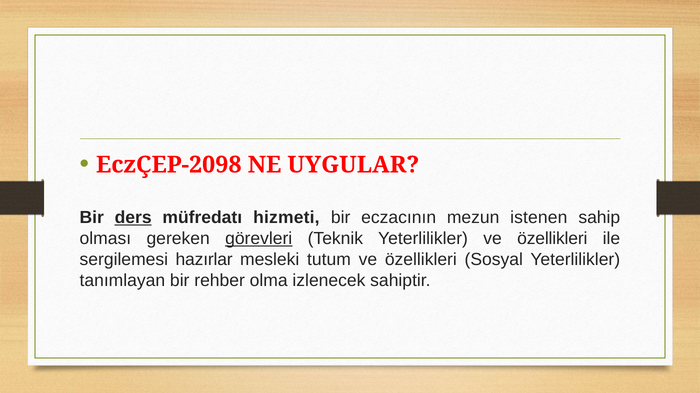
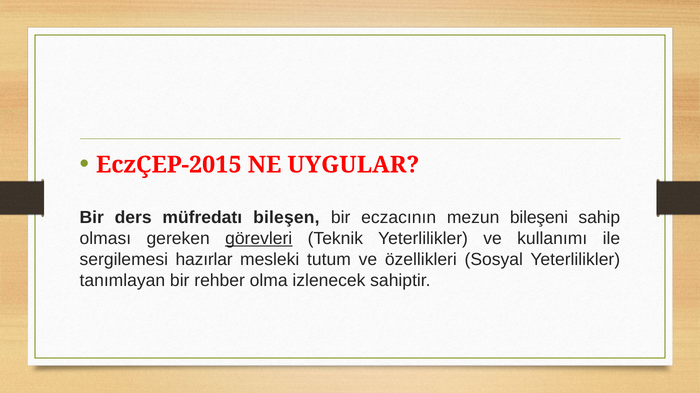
EczÇEP-2098: EczÇEP-2098 -> EczÇEP-2015
ders underline: present -> none
hizmeti: hizmeti -> bileşen
istenen: istenen -> bileşeni
Yeterlilikler ve özellikleri: özellikleri -> kullanımı
